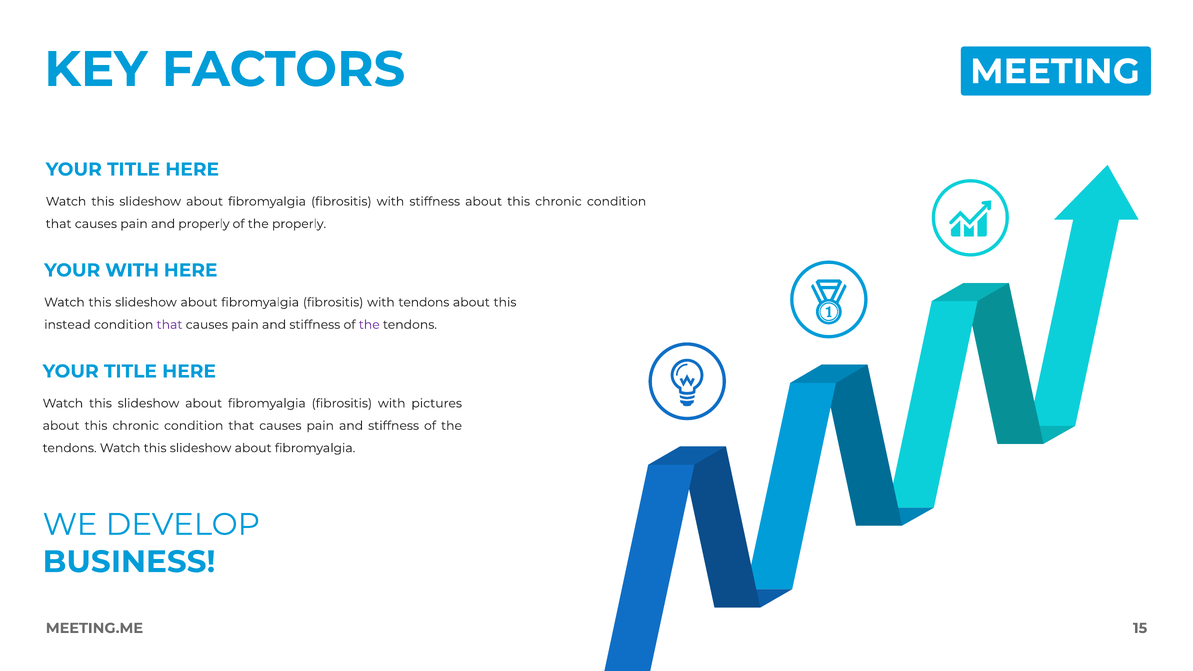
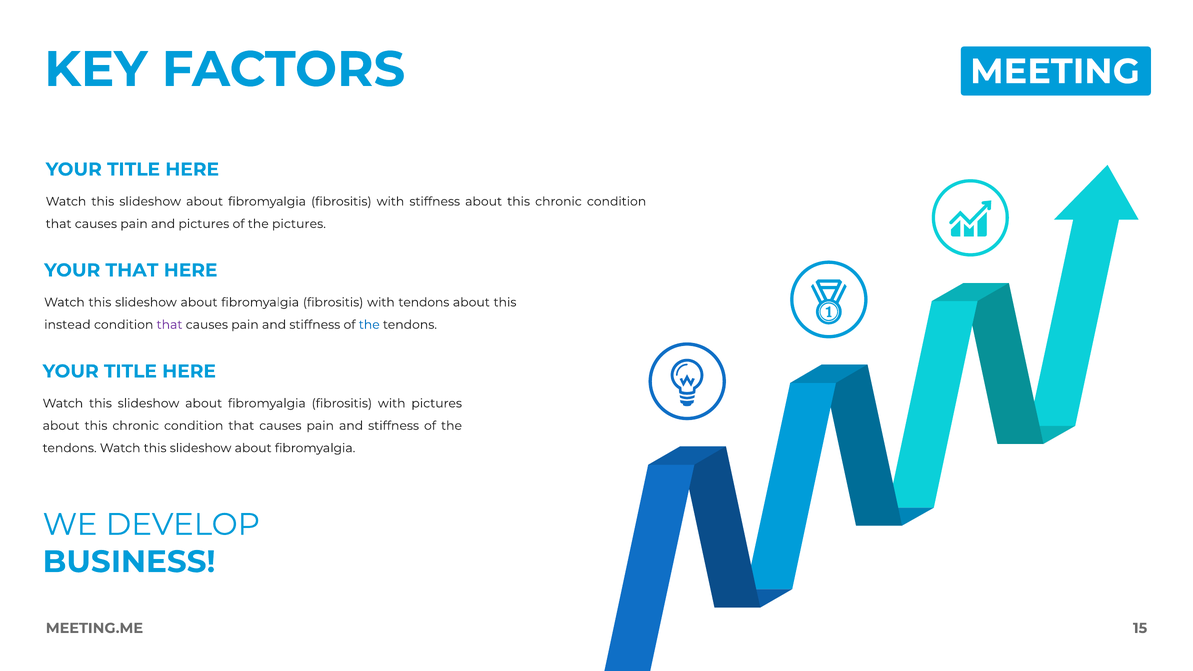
and properly: properly -> pictures
the properly: properly -> pictures
YOUR WITH: WITH -> THAT
the at (369, 325) colour: purple -> blue
